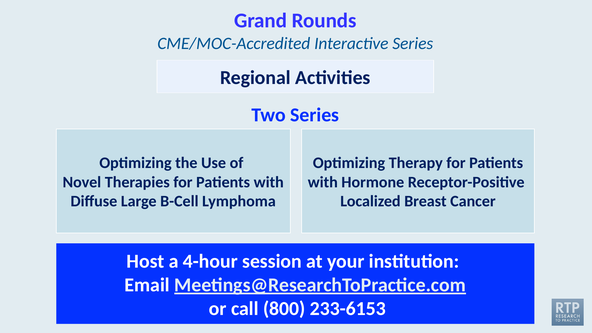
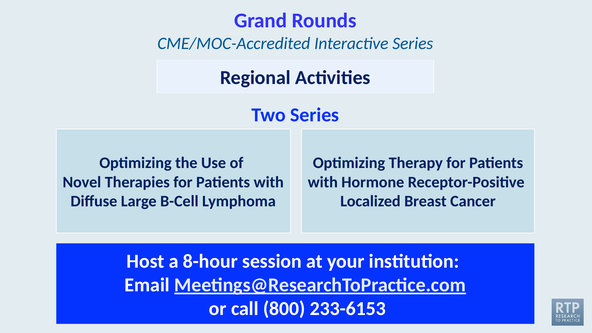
4-hour: 4-hour -> 8-hour
